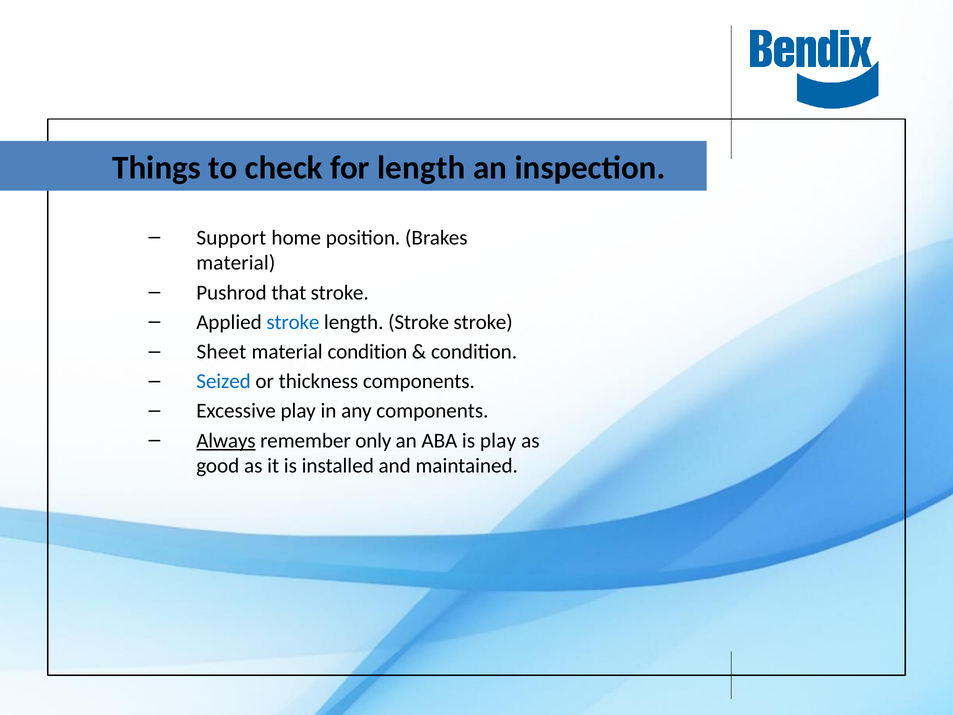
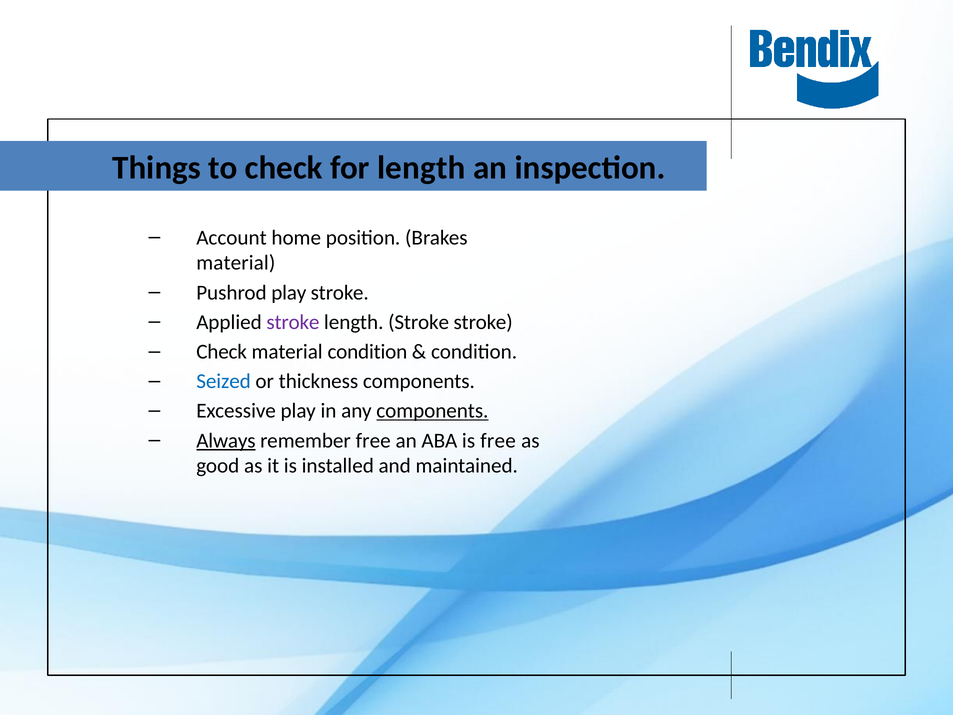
Support: Support -> Account
Pushrod that: that -> play
stroke at (293, 322) colour: blue -> purple
Sheet at (221, 352): Sheet -> Check
components at (432, 411) underline: none -> present
remember only: only -> free
is play: play -> free
